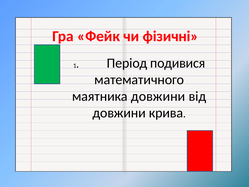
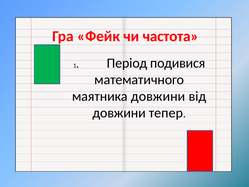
фізичні: фізичні -> частота
крива: крива -> тепер
